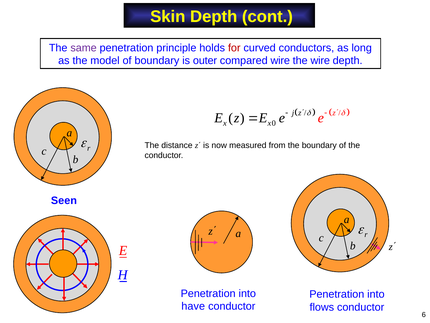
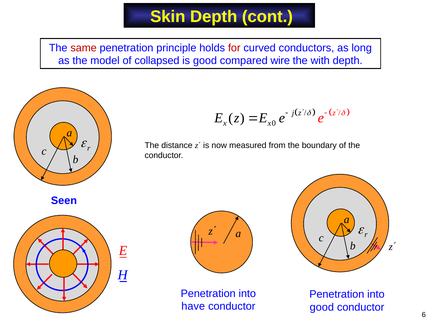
same colour: purple -> red
of boundary: boundary -> collapsed
is outer: outer -> good
the wire: wire -> with
flows at (322, 307): flows -> good
